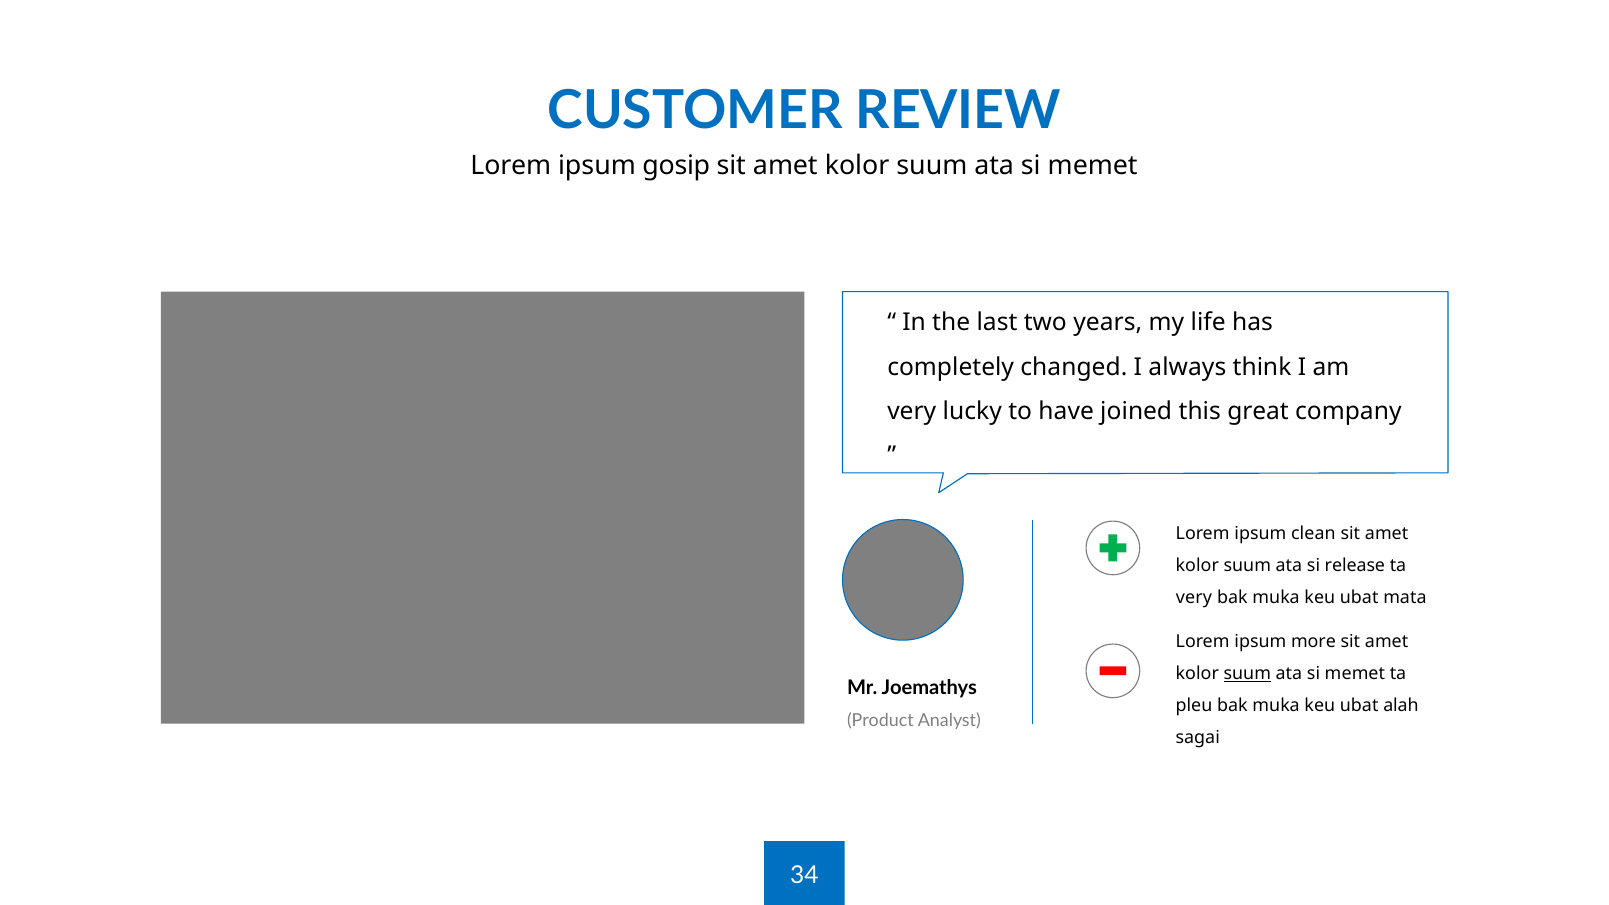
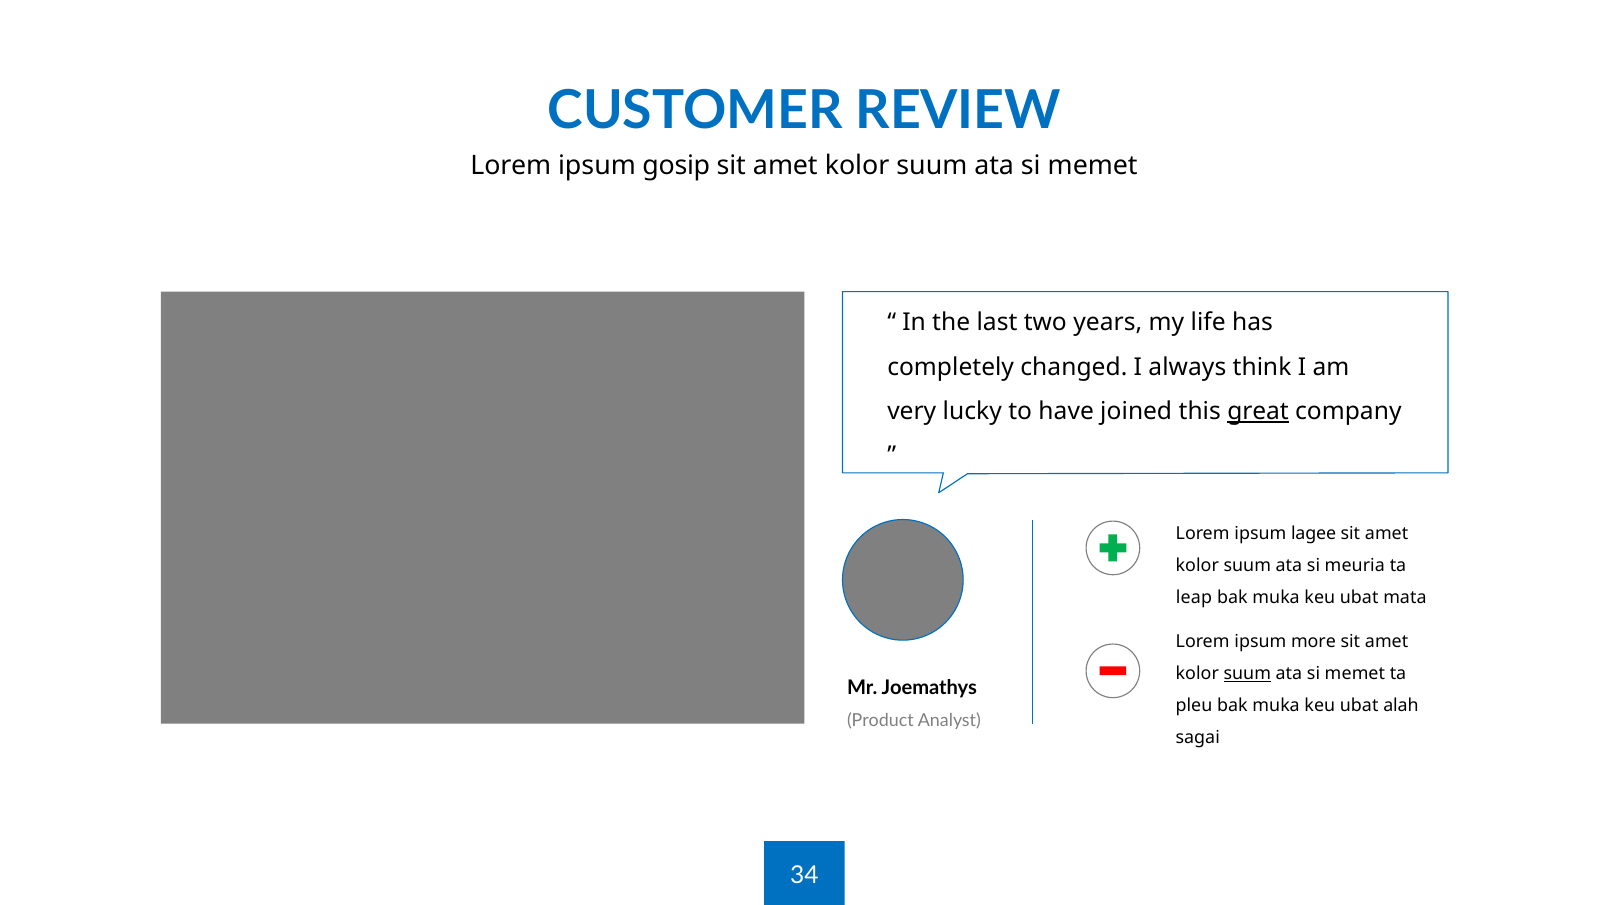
great underline: none -> present
clean: clean -> lagee
release: release -> meuria
very at (1194, 598): very -> leap
